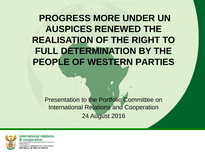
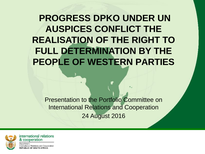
MORE: MORE -> DPKO
RENEWED: RENEWED -> CONFLICT
